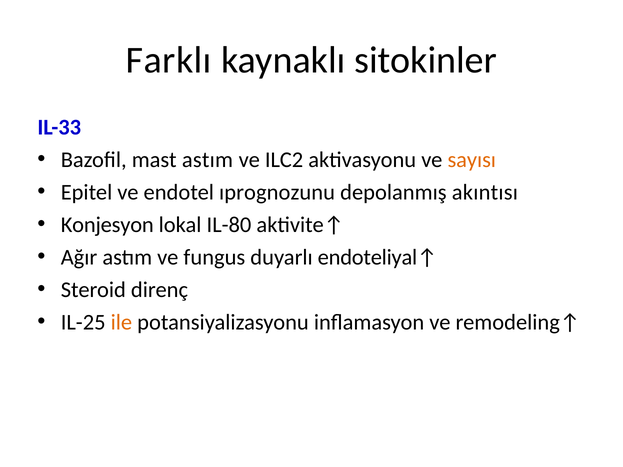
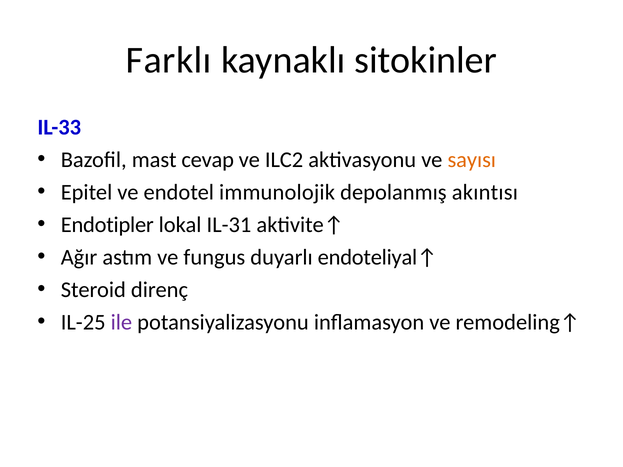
mast astım: astım -> cevap
ıprognozunu: ıprognozunu -> immunolojik
Konjesyon: Konjesyon -> Endotipler
IL-80: IL-80 -> IL-31
ile colour: orange -> purple
